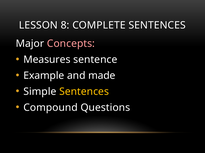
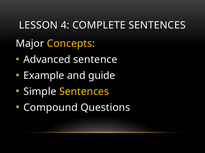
8: 8 -> 4
Concepts colour: pink -> yellow
Measures: Measures -> Advanced
made: made -> guide
